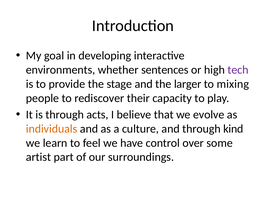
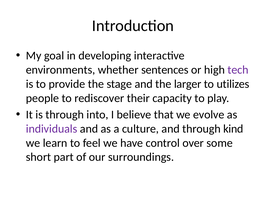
mixing: mixing -> utilizes
acts: acts -> into
individuals colour: orange -> purple
artist: artist -> short
